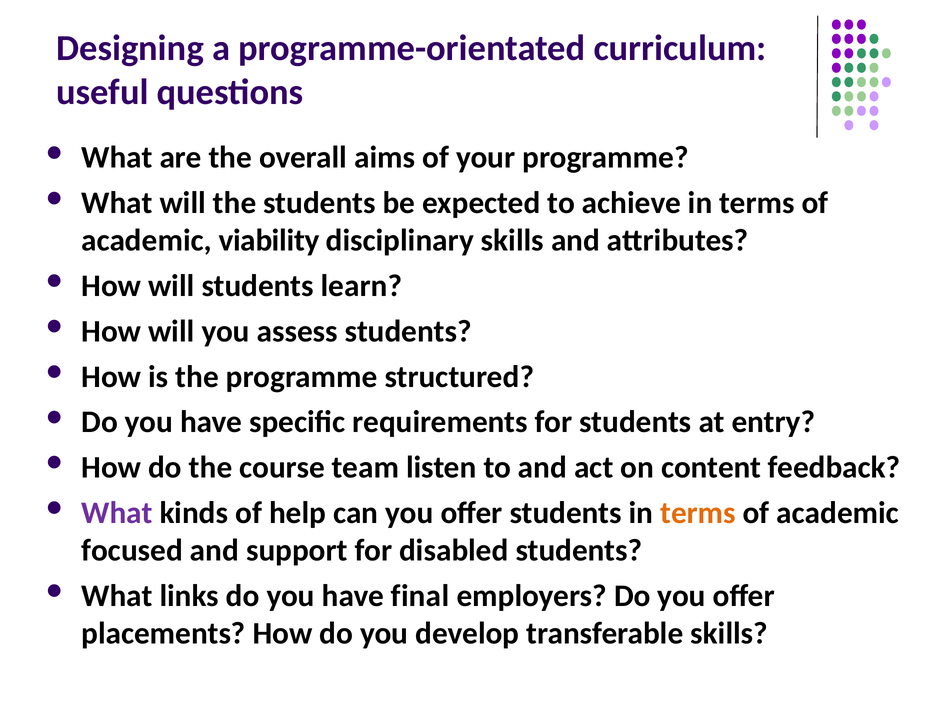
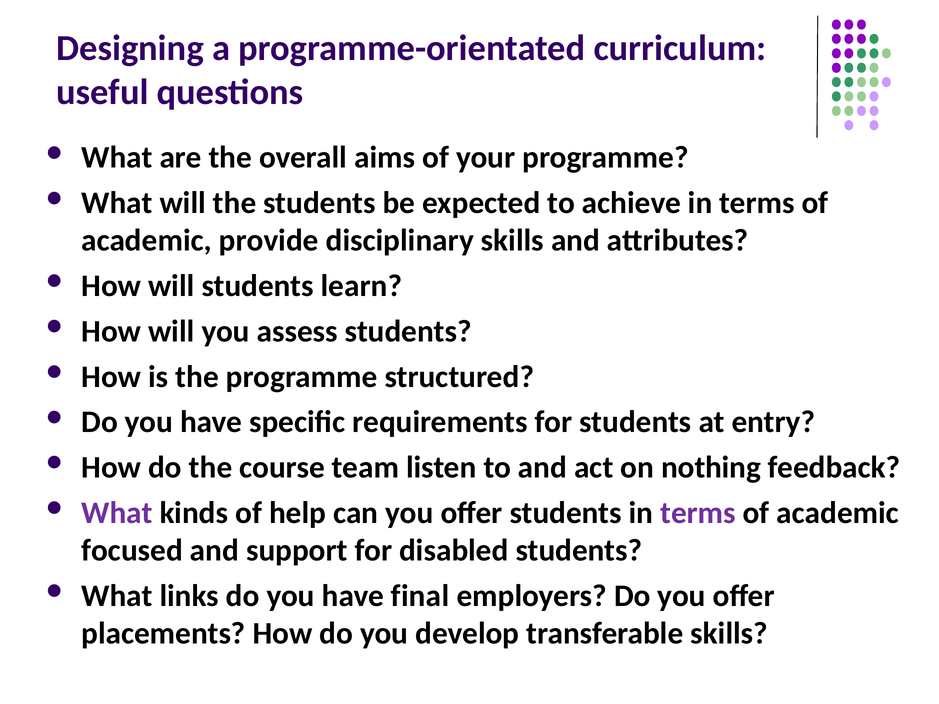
viability: viability -> provide
content: content -> nothing
terms at (698, 513) colour: orange -> purple
